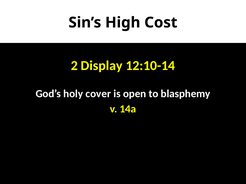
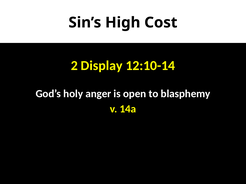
cover: cover -> anger
